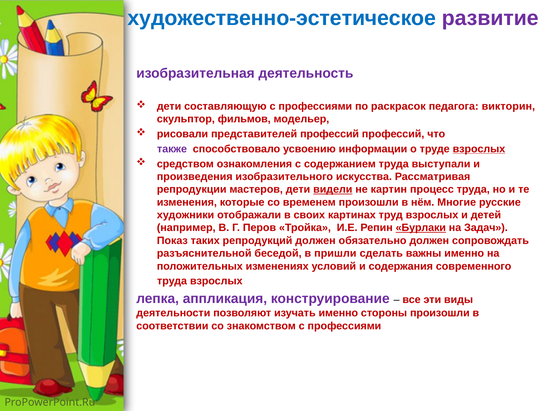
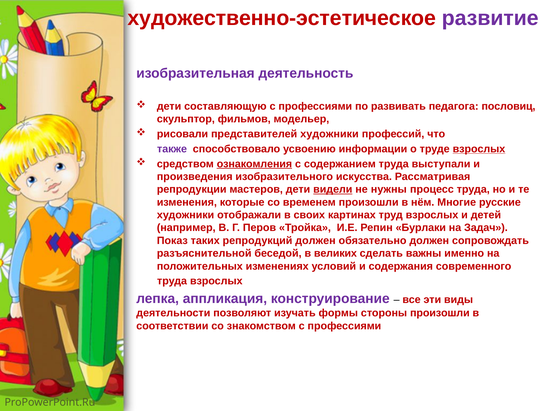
художественно-эстетическое colour: blue -> red
раскрасок: раскрасок -> развивать
викторин: викторин -> пословиц
представителей профессий: профессий -> художники
ознакомления underline: none -> present
картин: картин -> нужны
Бурлаки underline: present -> none
пришли: пришли -> великих
изучать именно: именно -> формы
